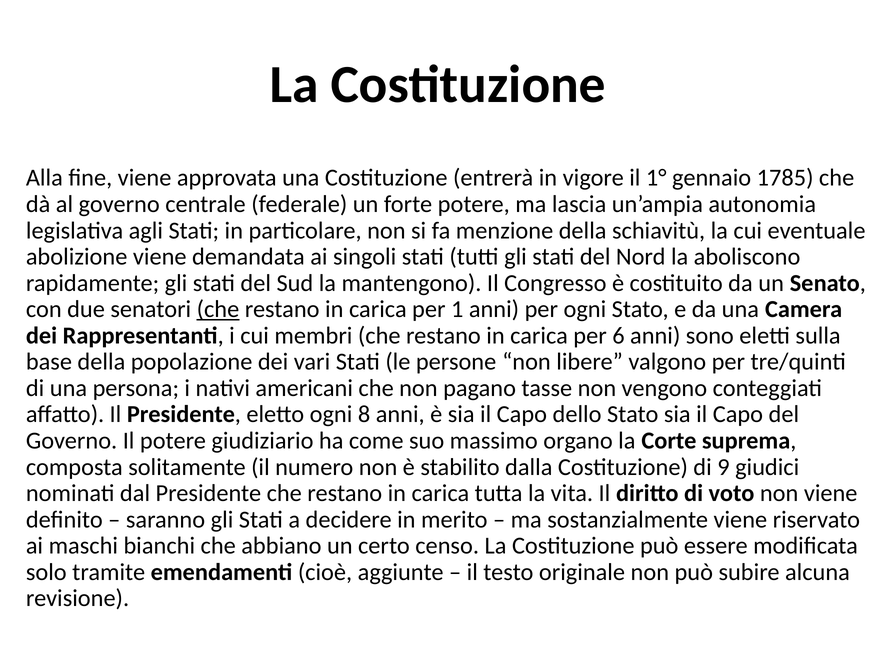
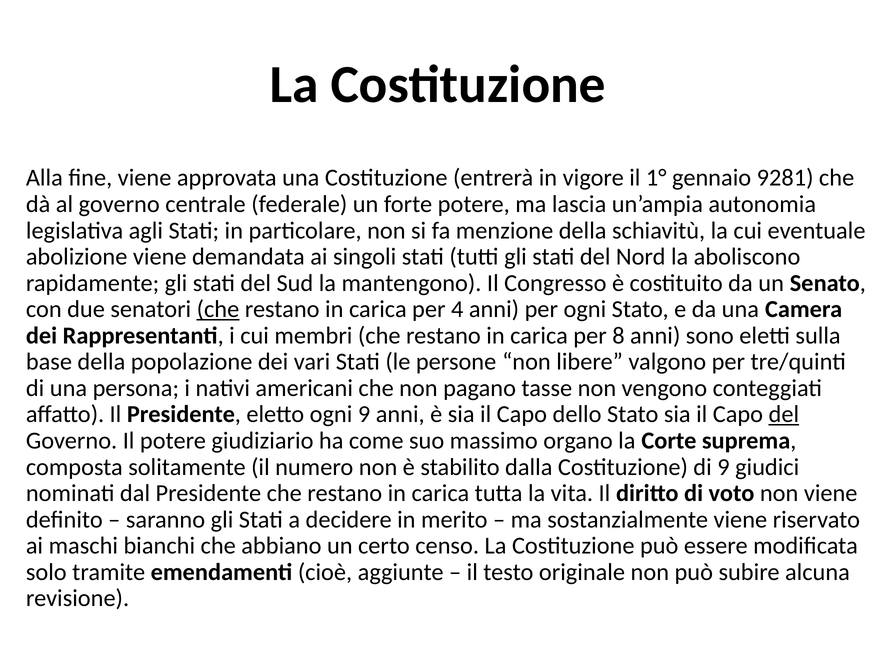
1785: 1785 -> 9281
1: 1 -> 4
6: 6 -> 8
ogni 8: 8 -> 9
del at (784, 414) underline: none -> present
